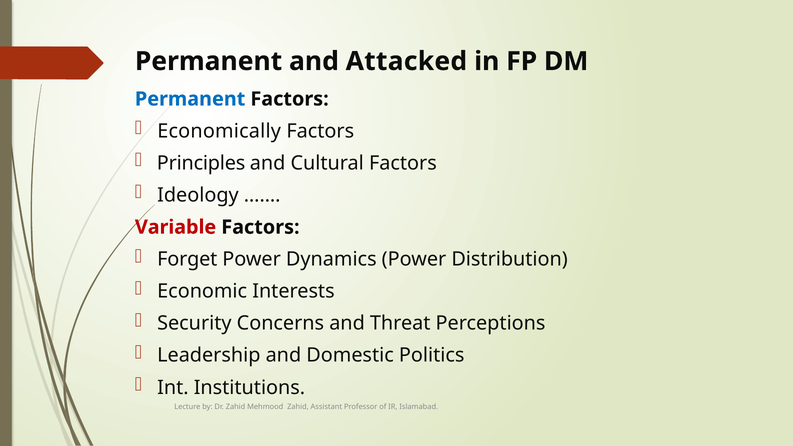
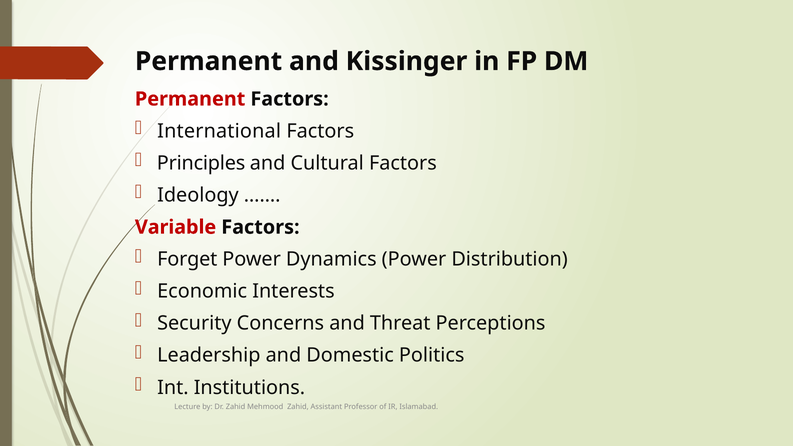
Attacked: Attacked -> Kissinger
Permanent at (190, 99) colour: blue -> red
Economically: Economically -> International
